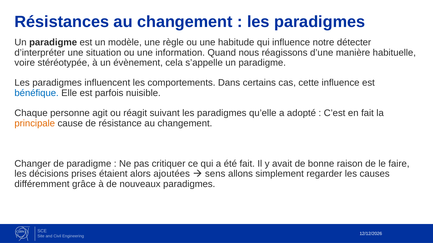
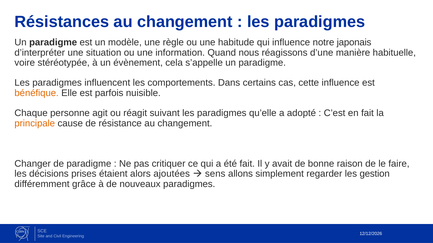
détecter: détecter -> japonais
bénéfique colour: blue -> orange
causes: causes -> gestion
